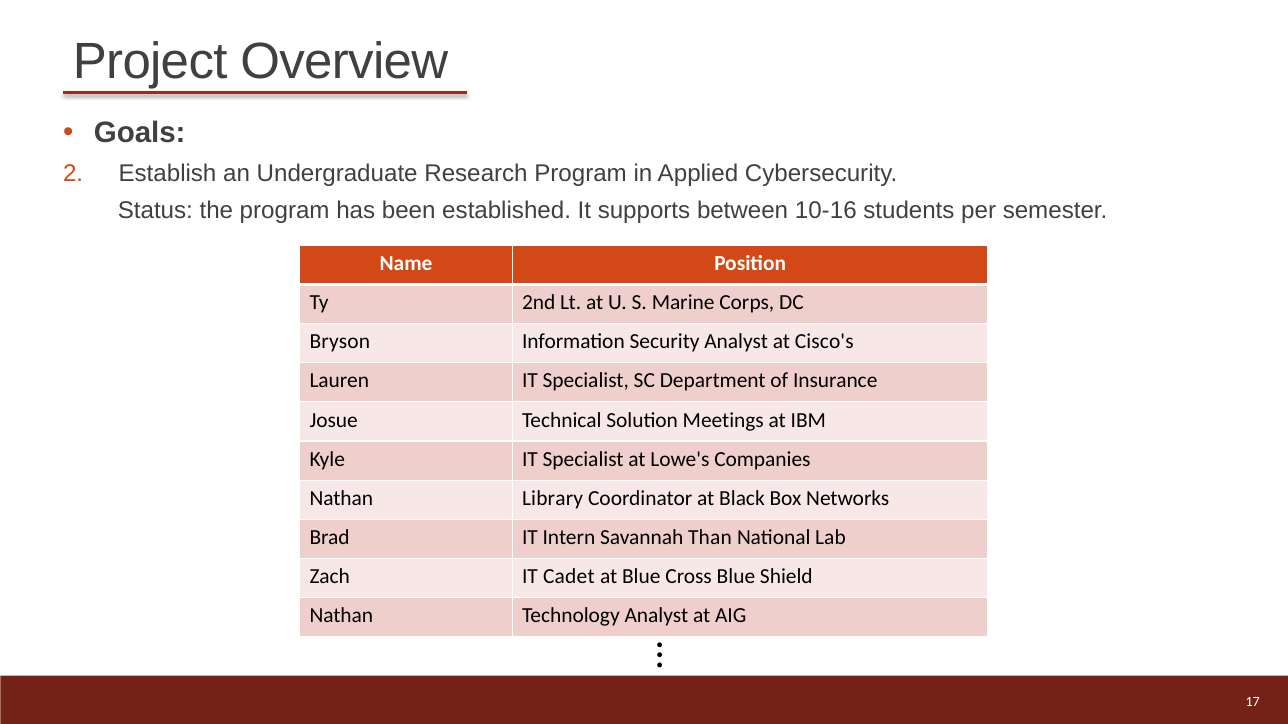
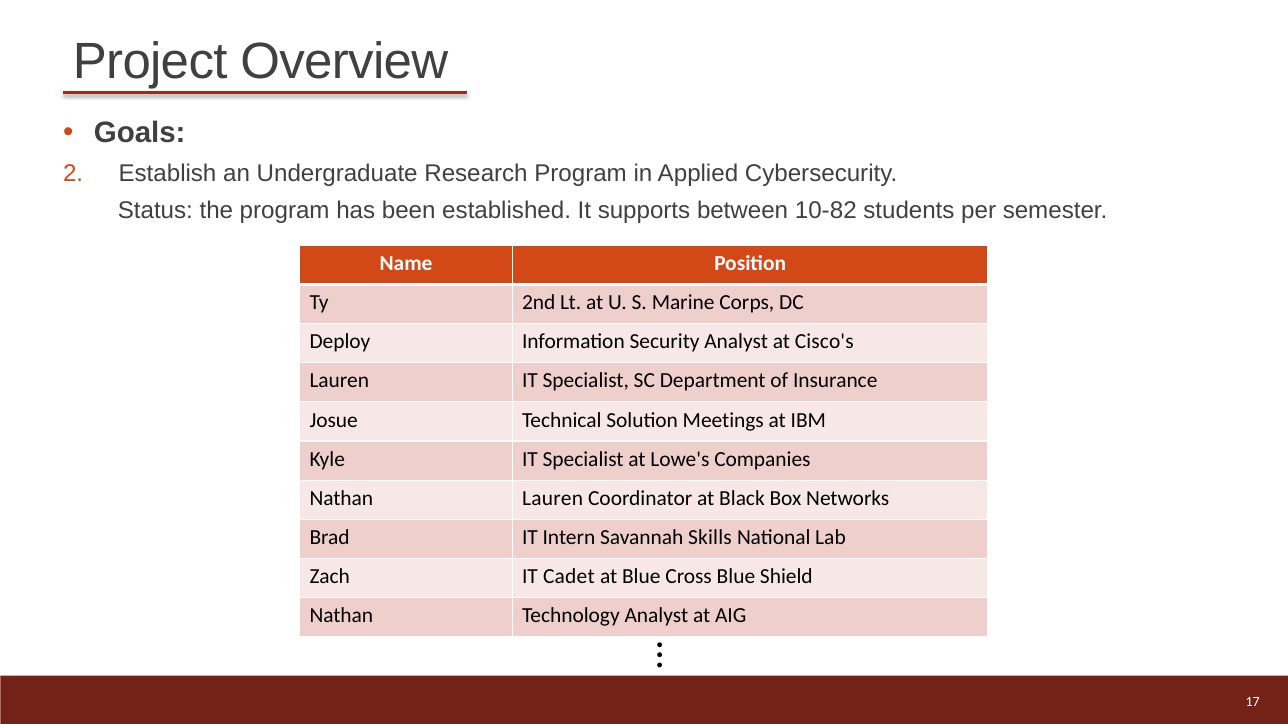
10-16: 10-16 -> 10-82
Bryson: Bryson -> Deploy
Nathan Library: Library -> Lauren
Than: Than -> Skills
